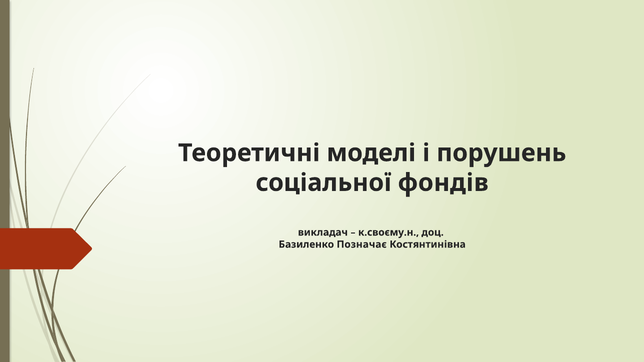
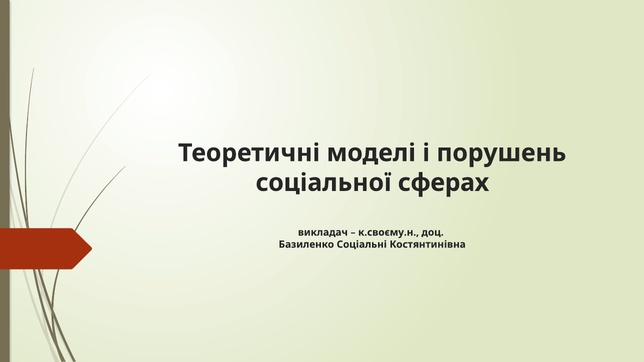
фондів: фондів -> сферах
Позначає: Позначає -> Соціальні
